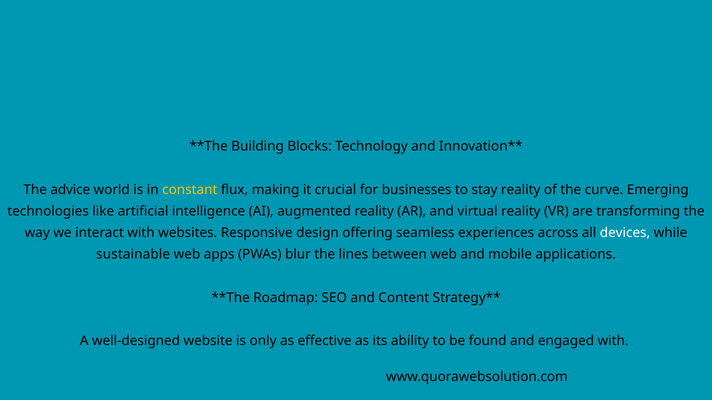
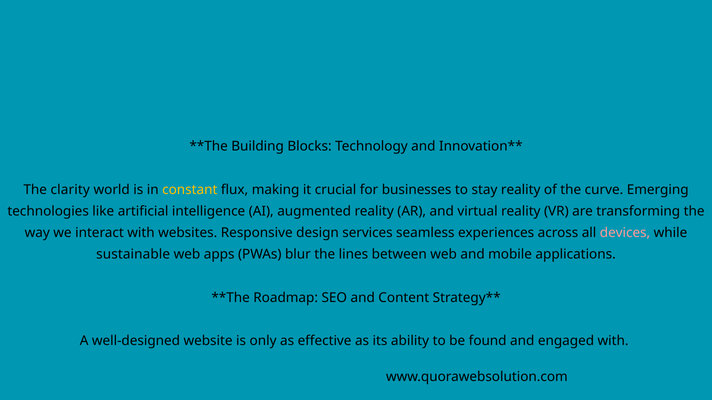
advice: advice -> clarity
offering: offering -> services
devices colour: white -> pink
